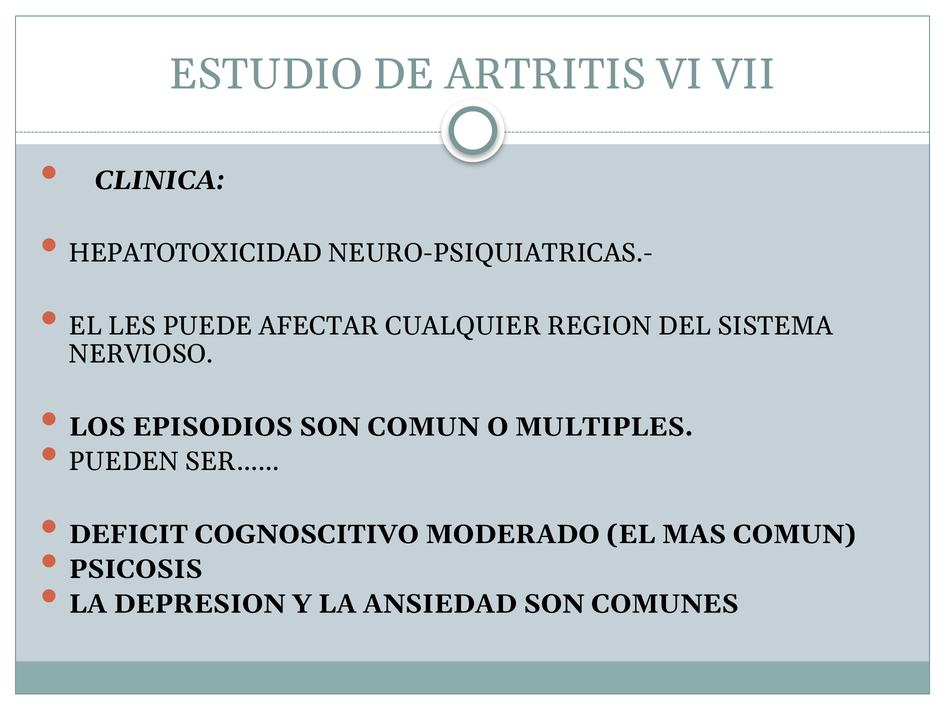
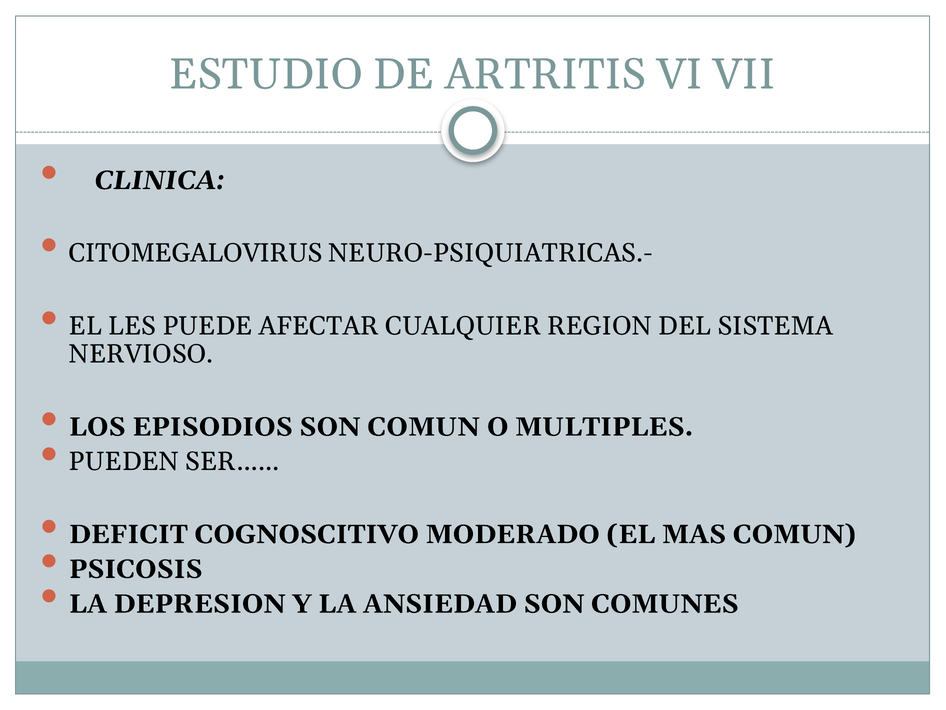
HEPATOTOXICIDAD: HEPATOTOXICIDAD -> CITOMEGALOVIRUS
